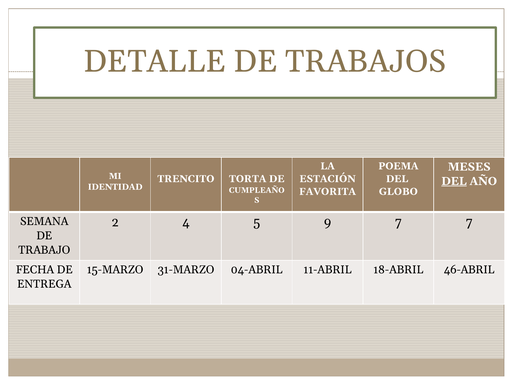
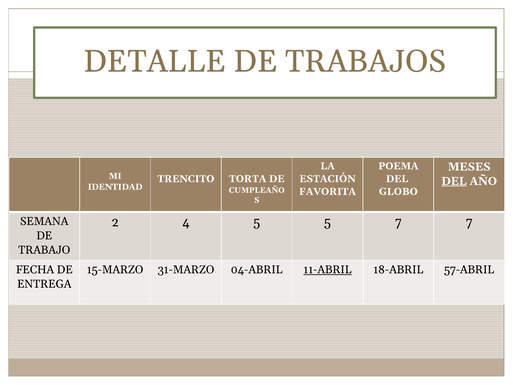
5 9: 9 -> 5
11-ABRIL underline: none -> present
46-ABRIL: 46-ABRIL -> 57-ABRIL
